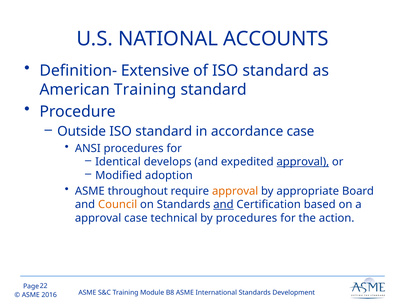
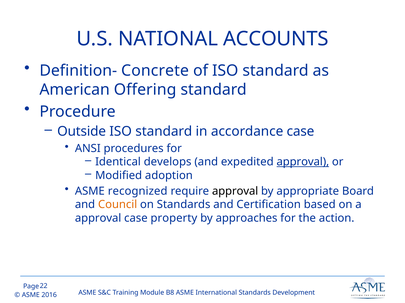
Extensive: Extensive -> Concrete
American Training: Training -> Offering
throughout: throughout -> recognized
approval at (235, 192) colour: orange -> black
and at (223, 205) underline: present -> none
technical: technical -> property
by procedures: procedures -> approaches
